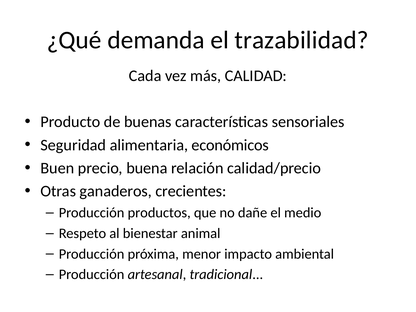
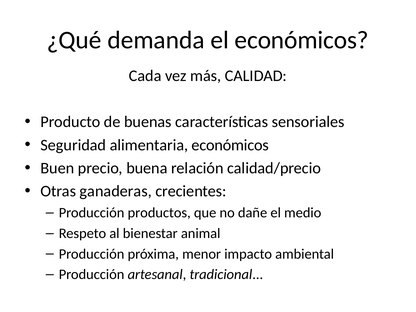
el trazabilidad: trazabilidad -> económicos
ganaderos: ganaderos -> ganaderas
